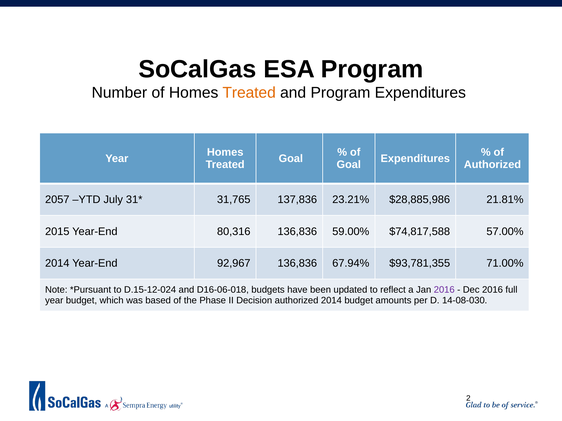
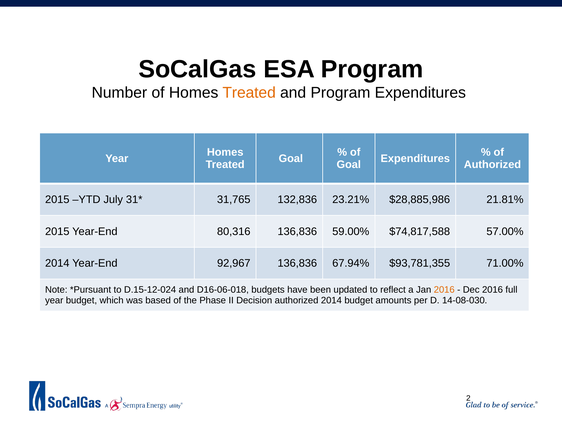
2057 at (57, 200): 2057 -> 2015
137,836: 137,836 -> 132,836
2016 at (444, 290) colour: purple -> orange
